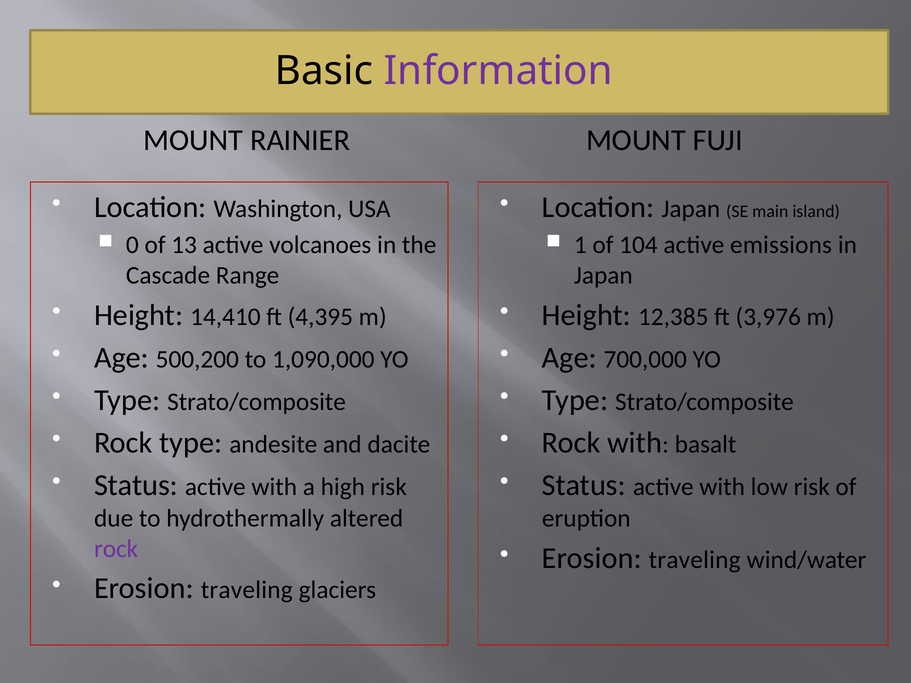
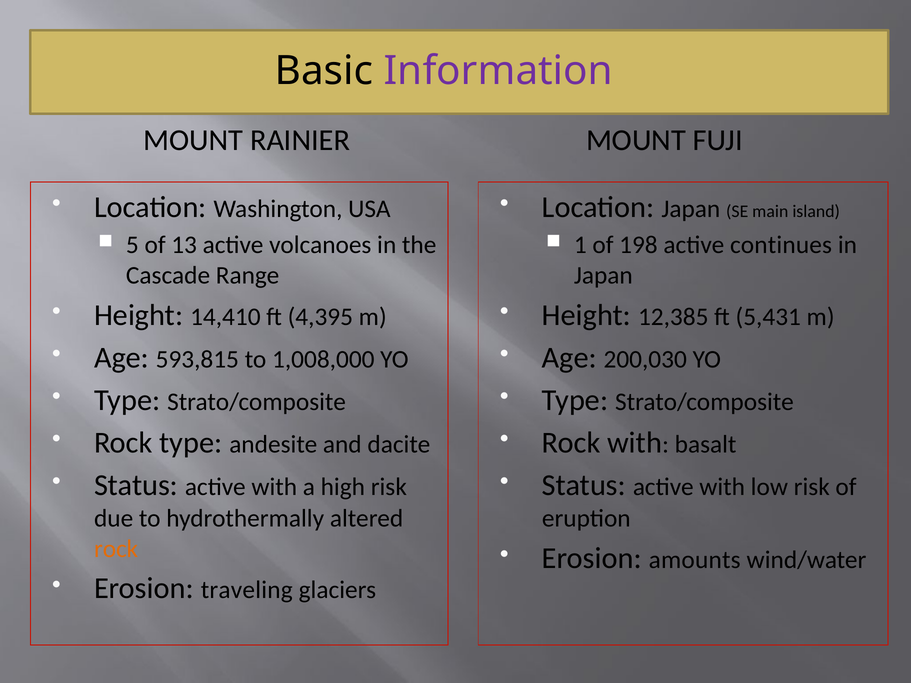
0: 0 -> 5
104: 104 -> 198
emissions: emissions -> continues
3,976: 3,976 -> 5,431
500,200: 500,200 -> 593,815
1,090,000: 1,090,000 -> 1,008,000
700,000: 700,000 -> 200,030
rock at (116, 549) colour: purple -> orange
traveling at (695, 560): traveling -> amounts
